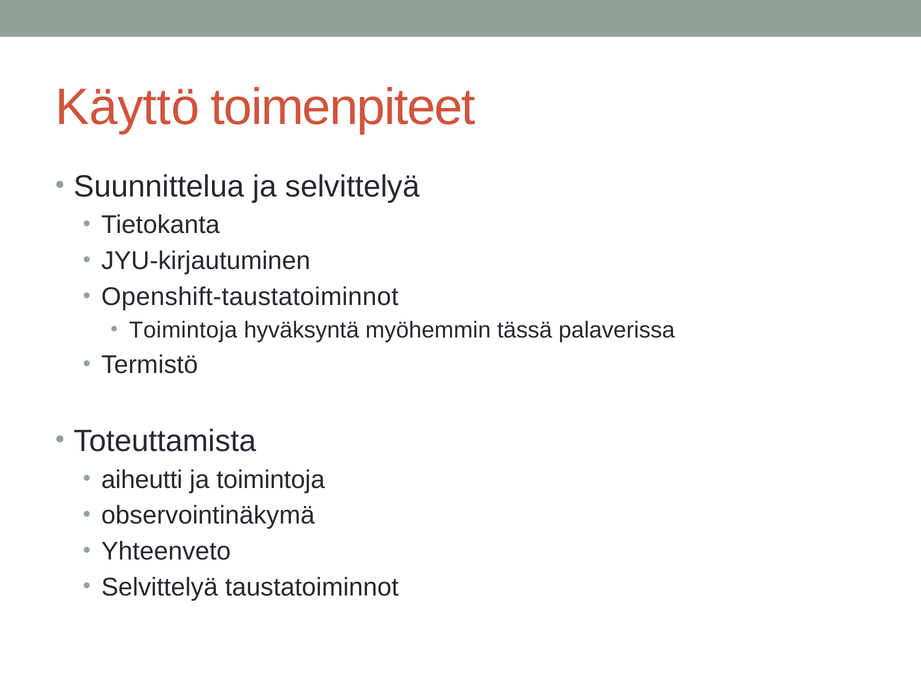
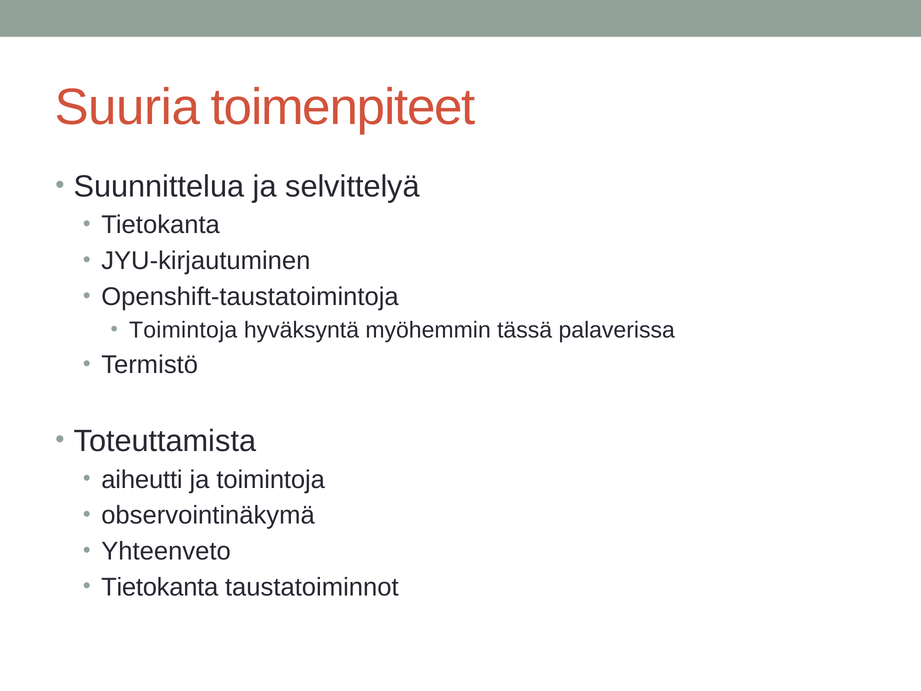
Käyttö: Käyttö -> Suuria
Openshift-taustatoiminnot: Openshift-taustatoiminnot -> Openshift-taustatoimintoja
Selvittelyä at (160, 587): Selvittelyä -> Tietokanta
